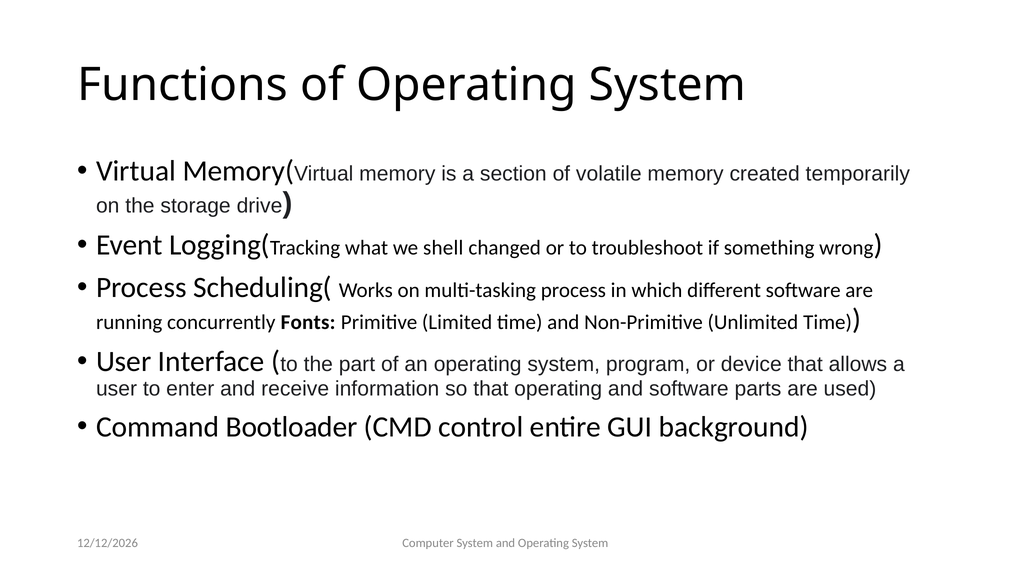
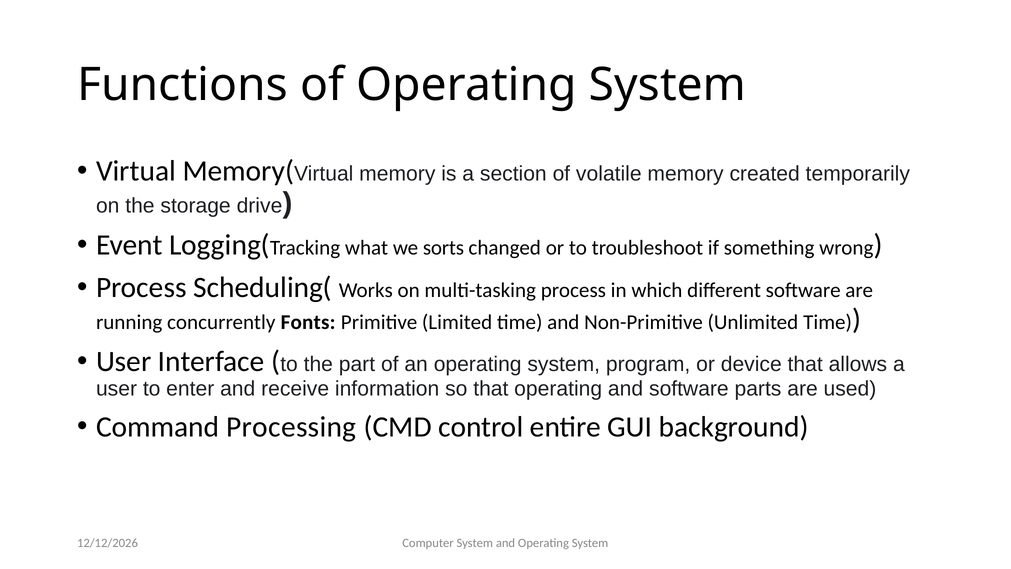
shell: shell -> sorts
Bootloader: Bootloader -> Processing
